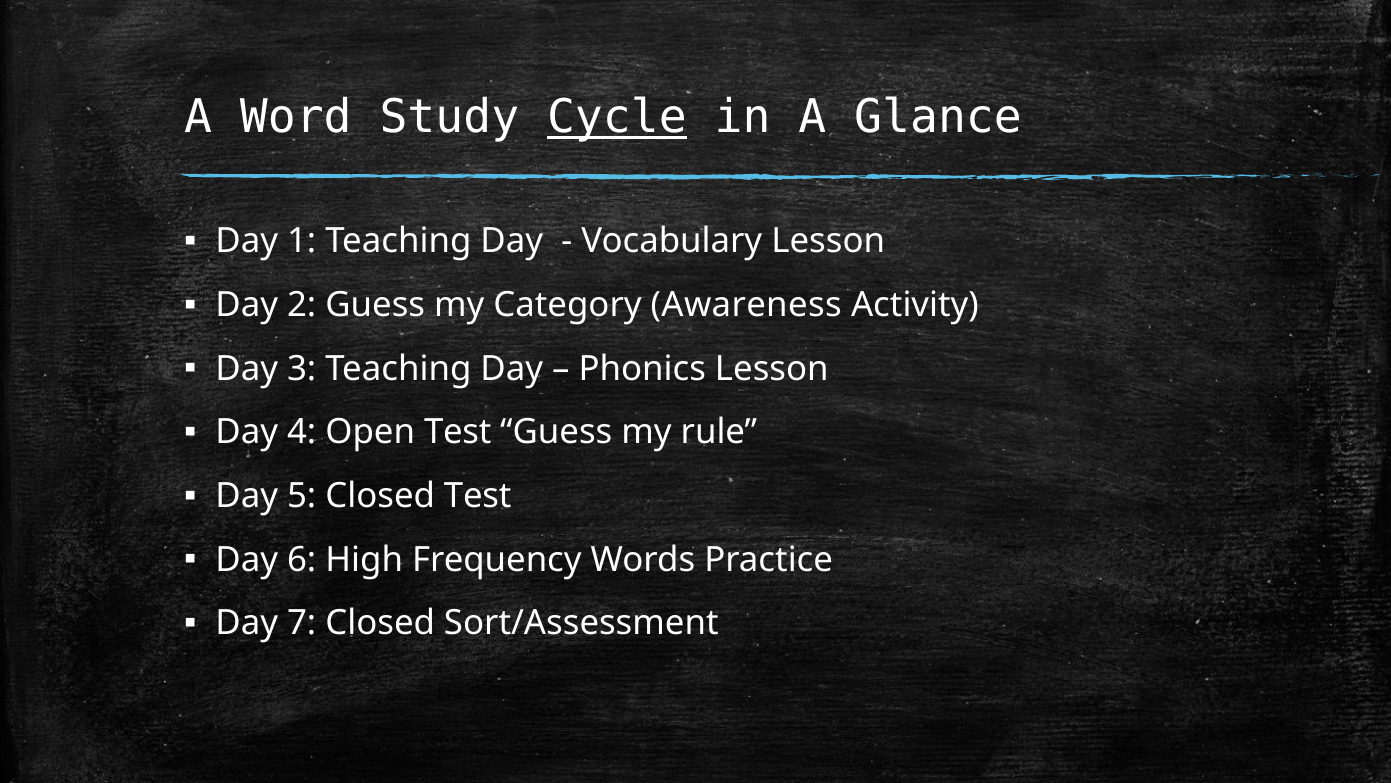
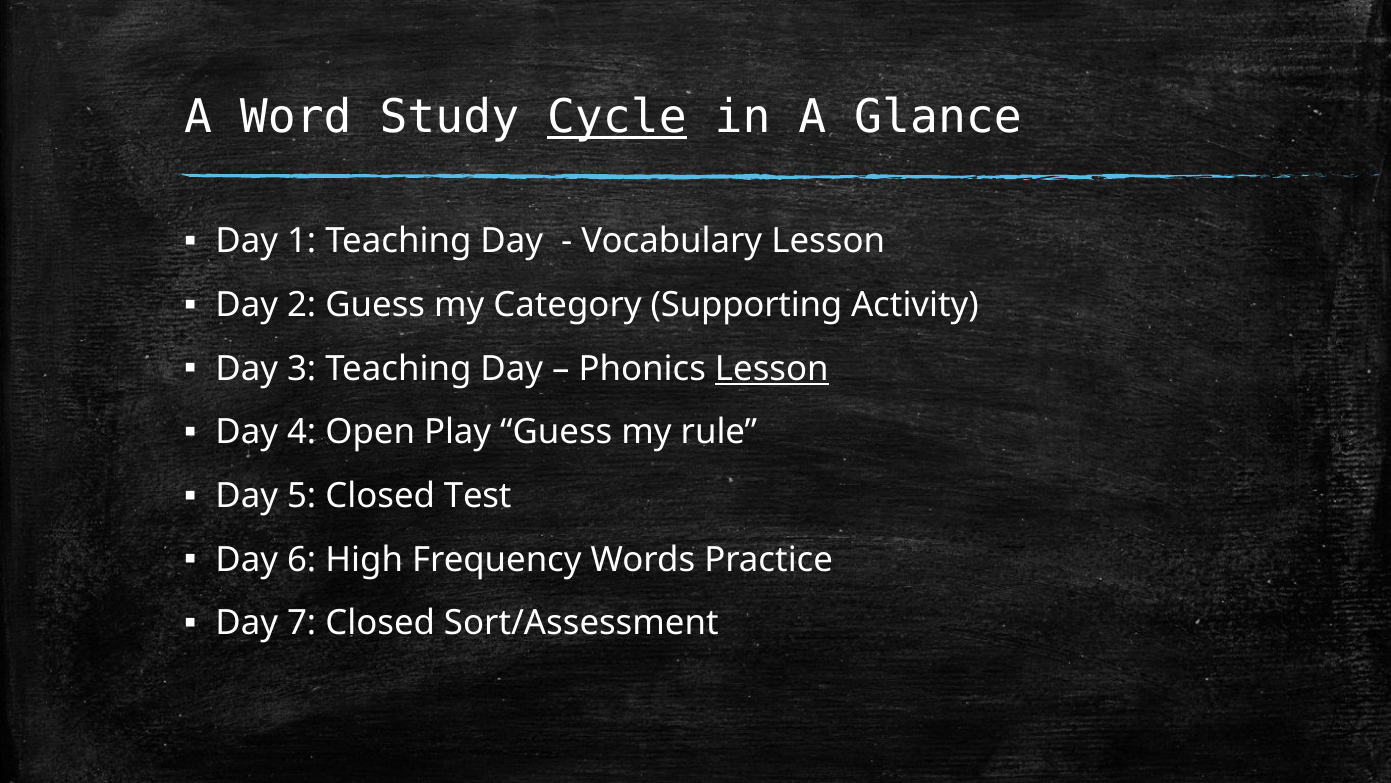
Awareness: Awareness -> Supporting
Lesson at (772, 368) underline: none -> present
Open Test: Test -> Play
